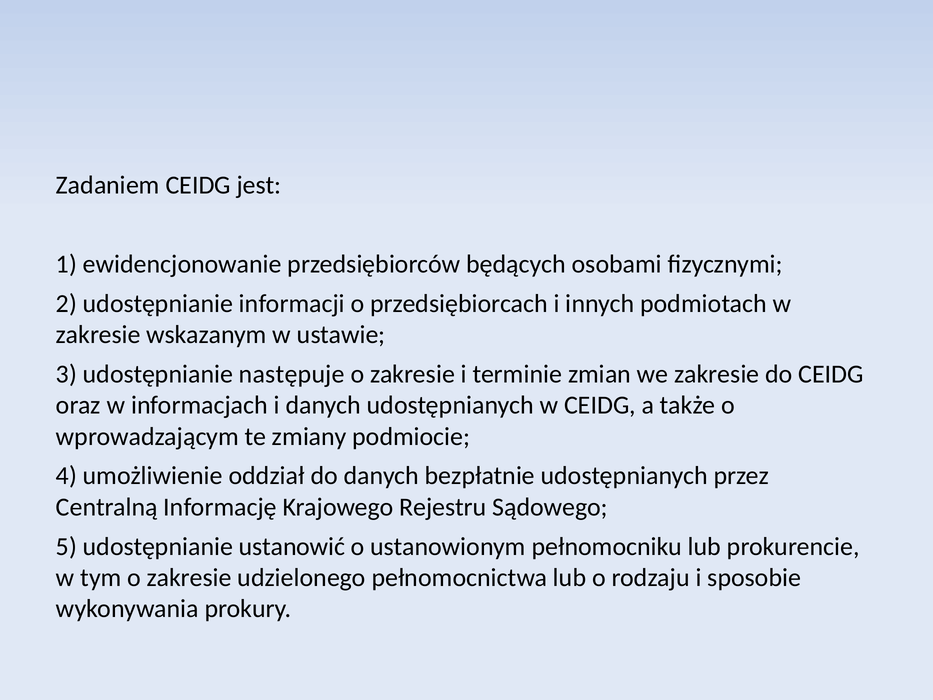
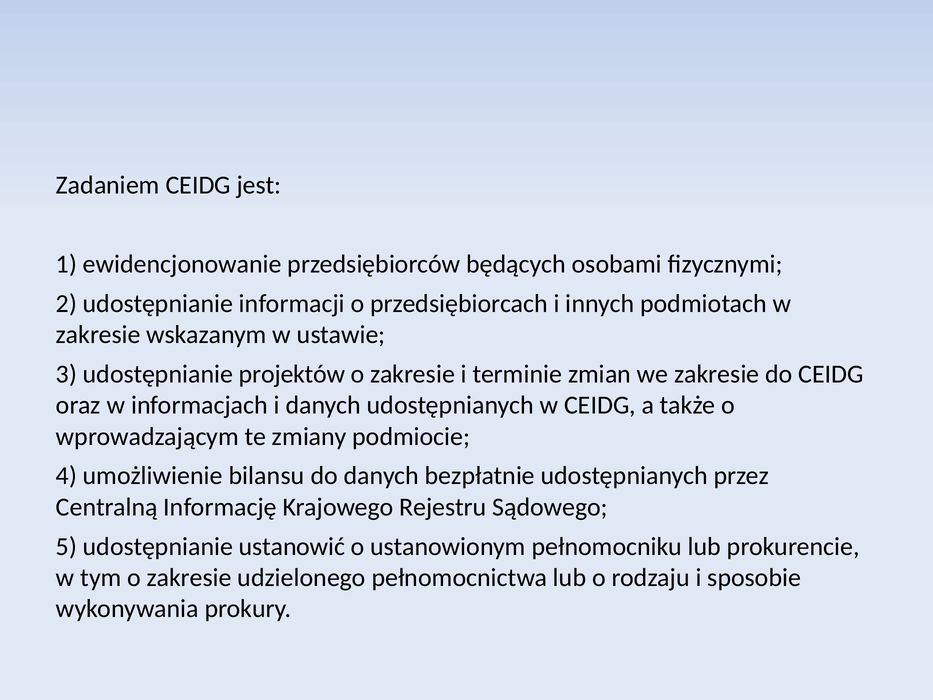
następuje: następuje -> projektów
oddział: oddział -> bilansu
